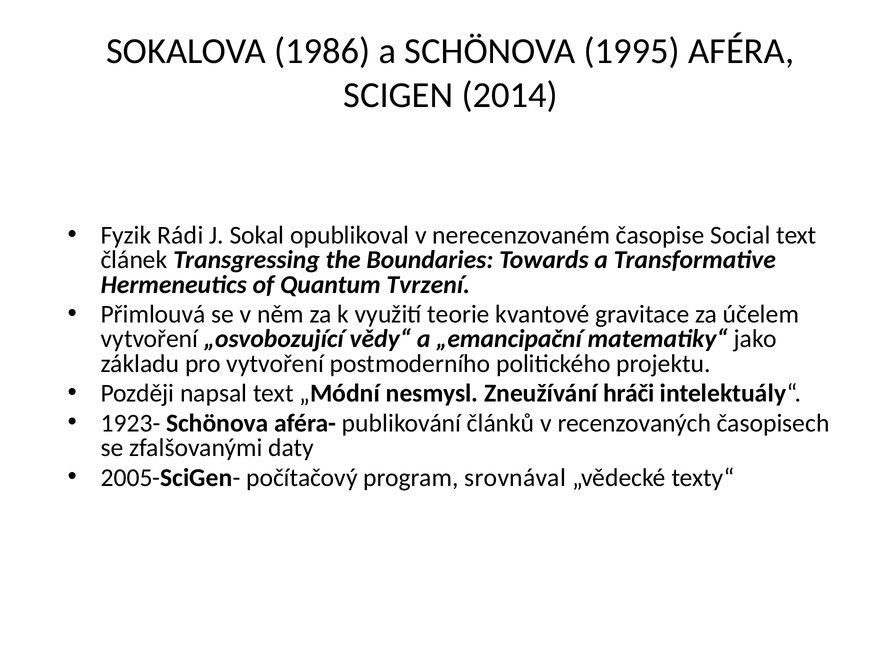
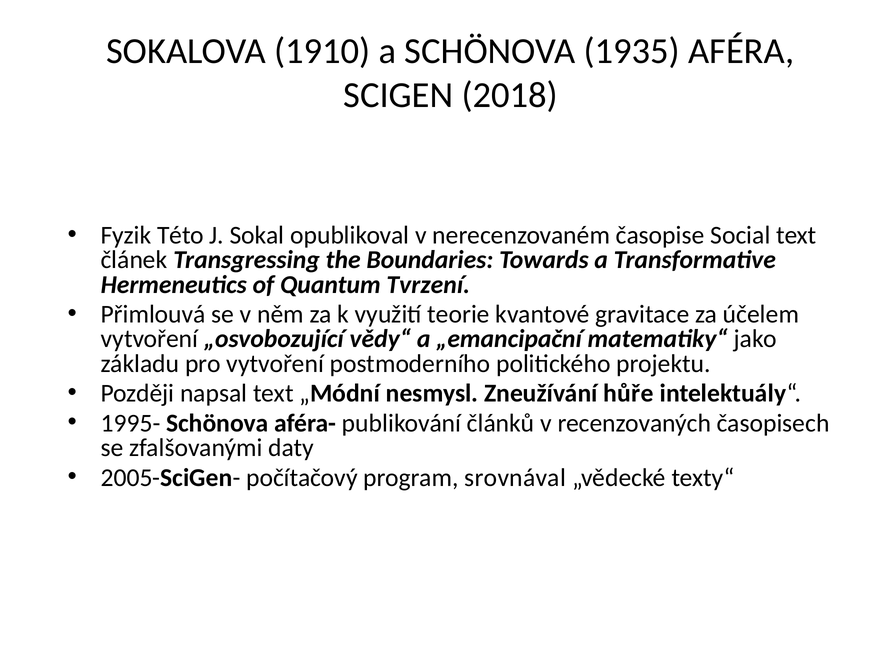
1986: 1986 -> 1910
1995: 1995 -> 1935
2014: 2014 -> 2018
Rádi: Rádi -> Této
hráči: hráči -> hůře
1923-: 1923- -> 1995-
